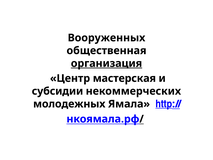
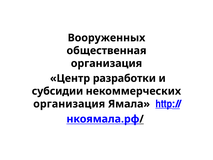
организация at (106, 63) underline: present -> none
мастерская: мастерская -> разработки
молодежных at (69, 104): молодежных -> организация
